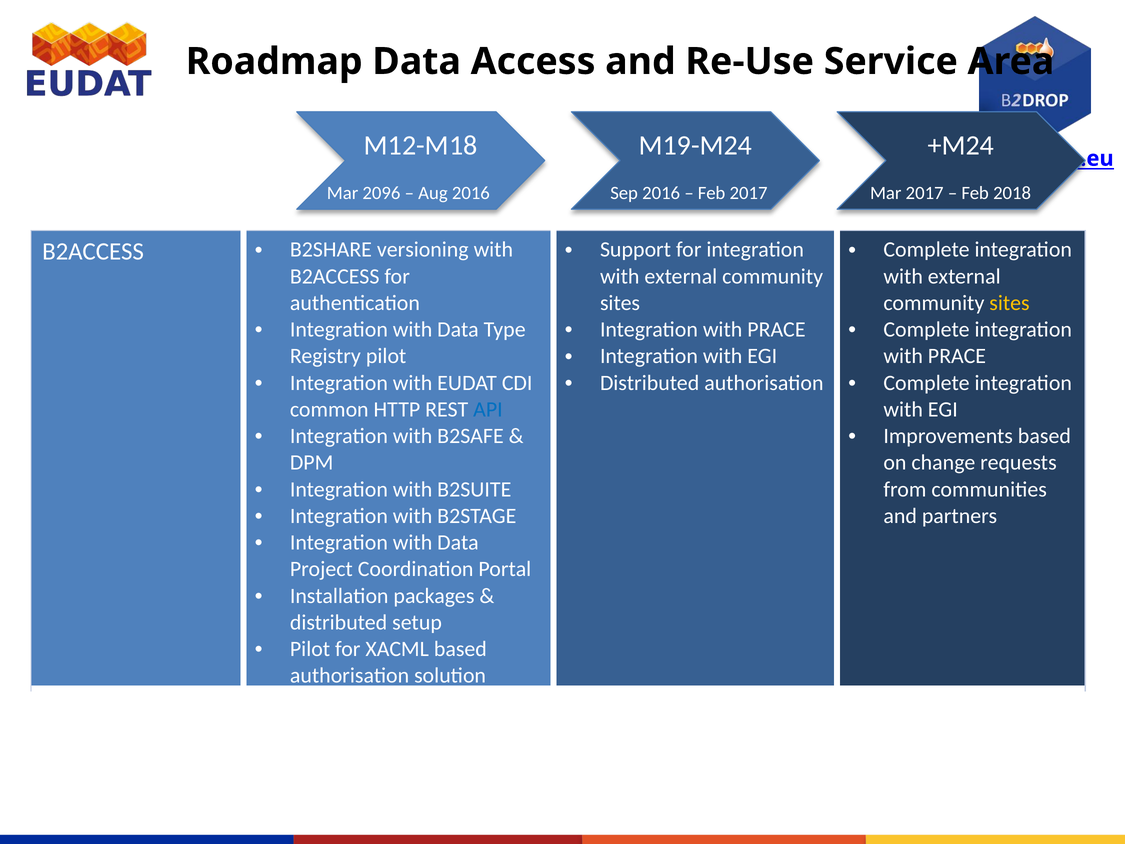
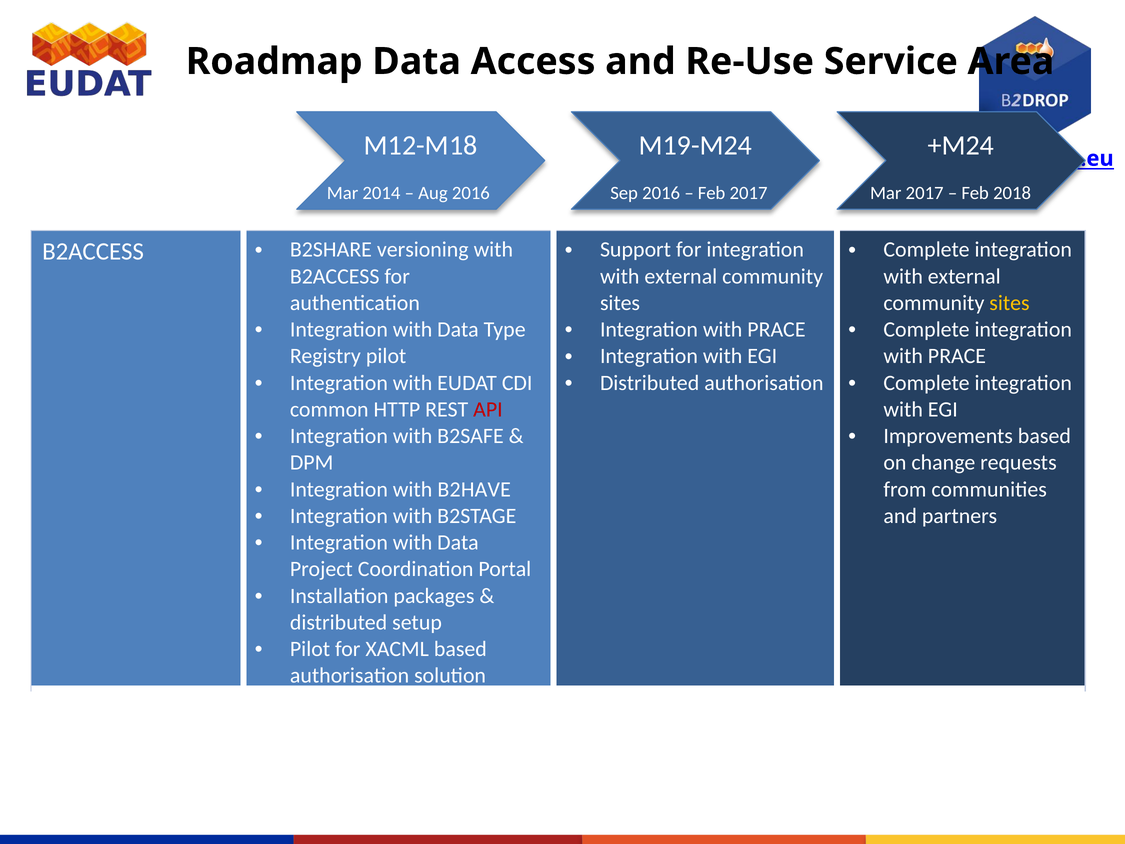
2096: 2096 -> 2014
API colour: blue -> red
B2SUITE: B2SUITE -> B2HAVE
